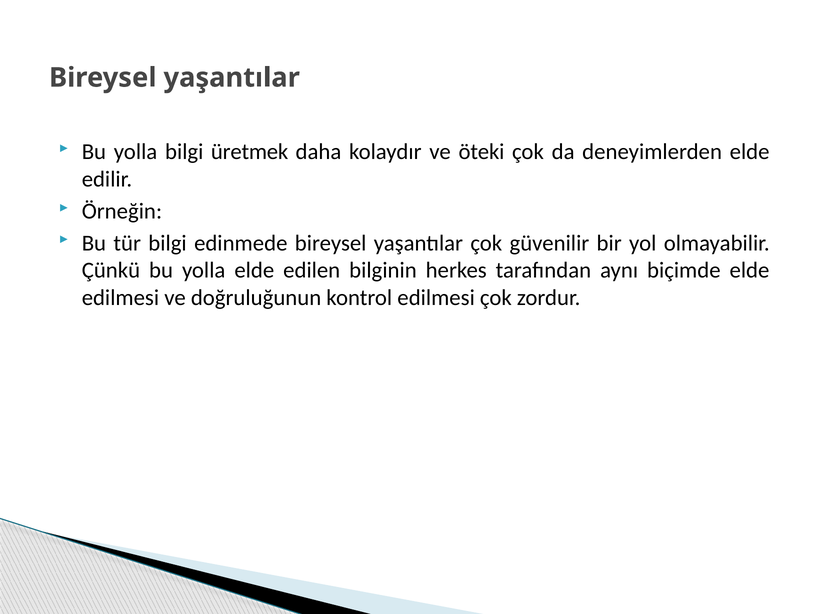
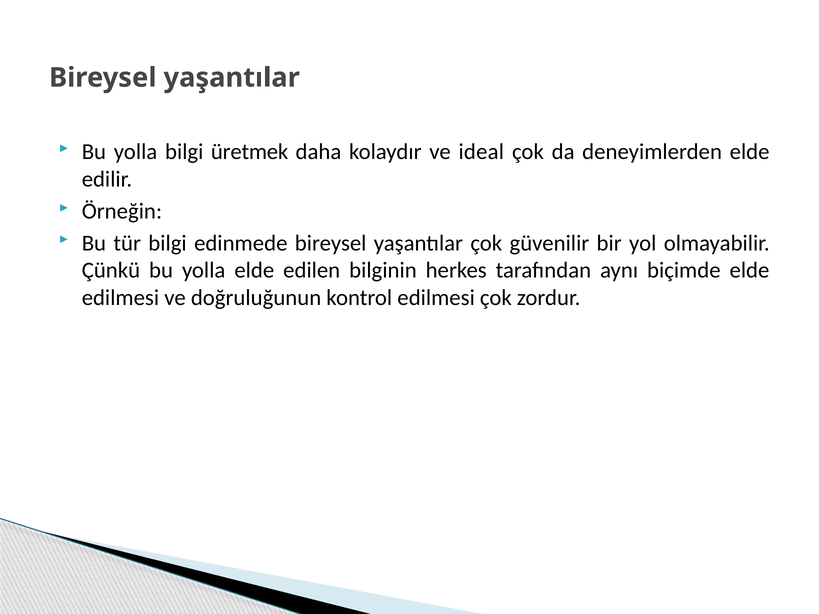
öteki: öteki -> ideal
